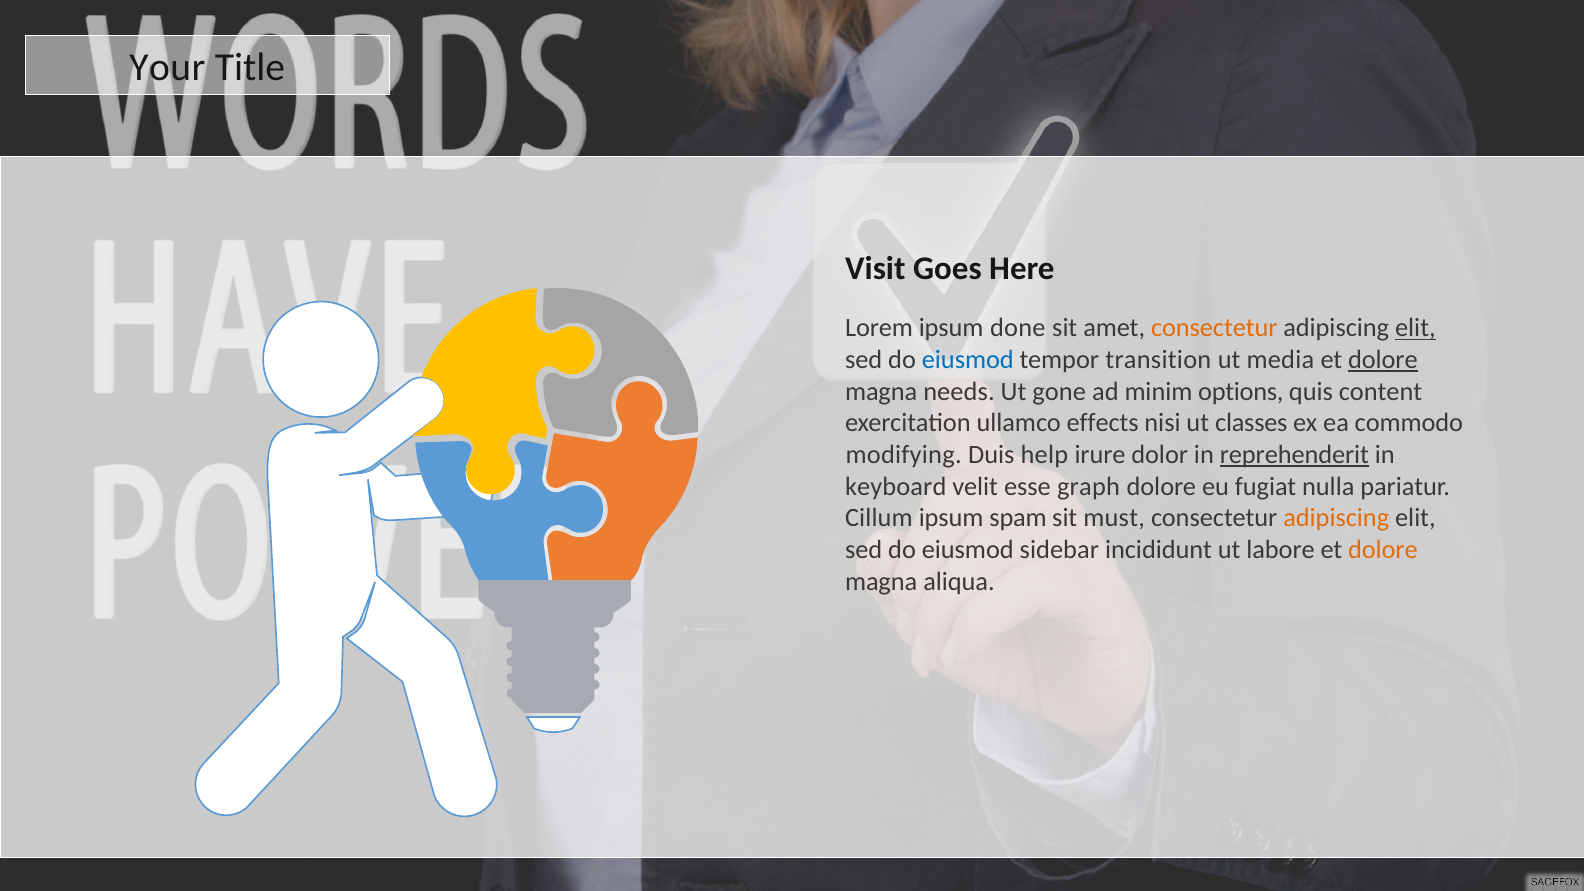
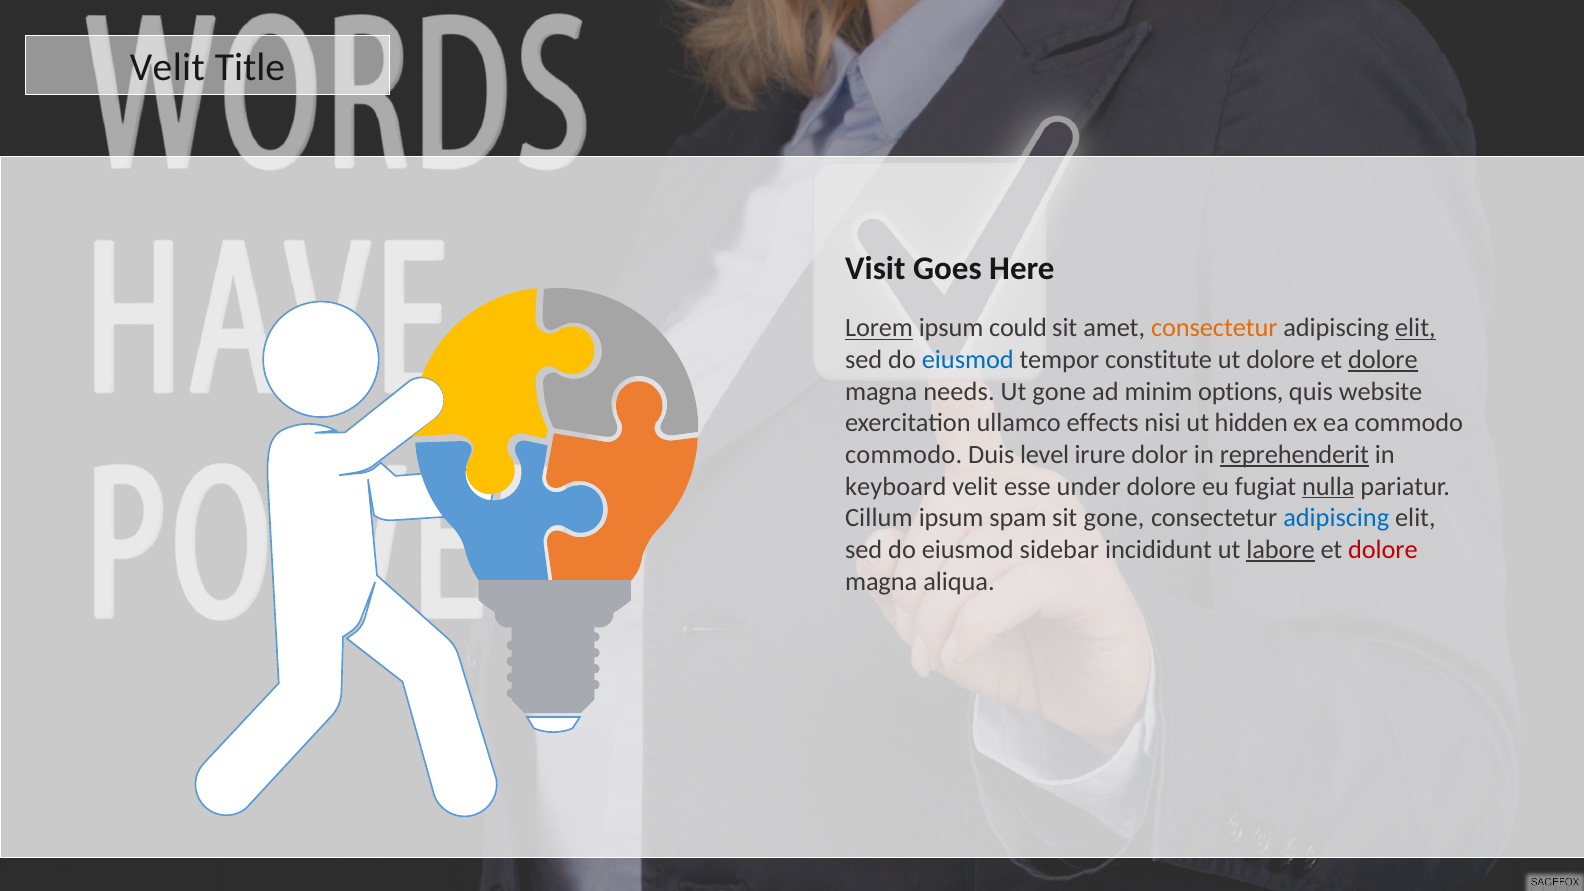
Your at (167, 67): Your -> Velit
Lorem underline: none -> present
done: done -> could
transition: transition -> constitute
ut media: media -> dolore
content: content -> website
classes: classes -> hidden
modifying at (904, 455): modifying -> commodo
help: help -> level
graph: graph -> under
nulla underline: none -> present
sit must: must -> gone
adipiscing at (1336, 518) colour: orange -> blue
labore underline: none -> present
dolore at (1383, 550) colour: orange -> red
